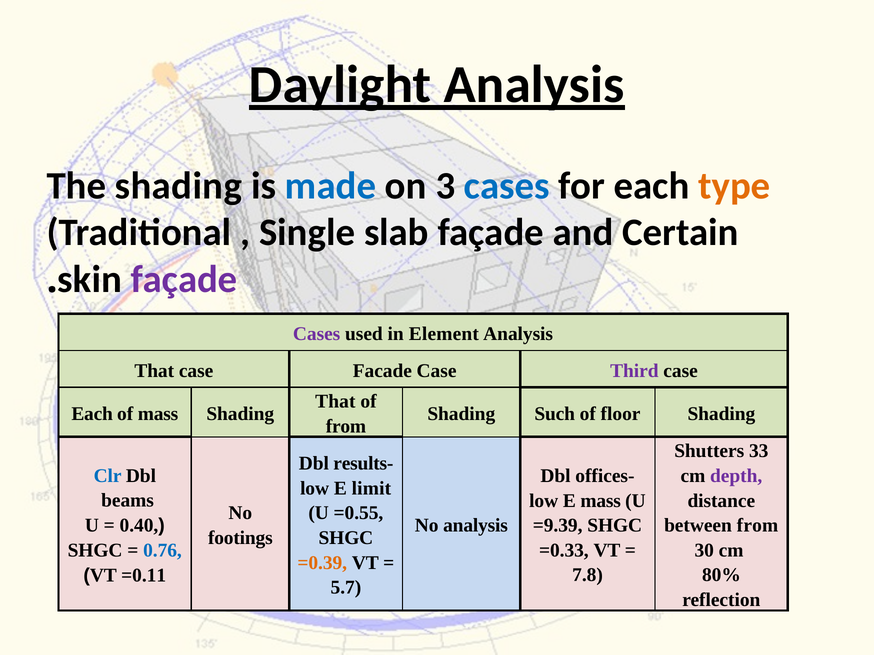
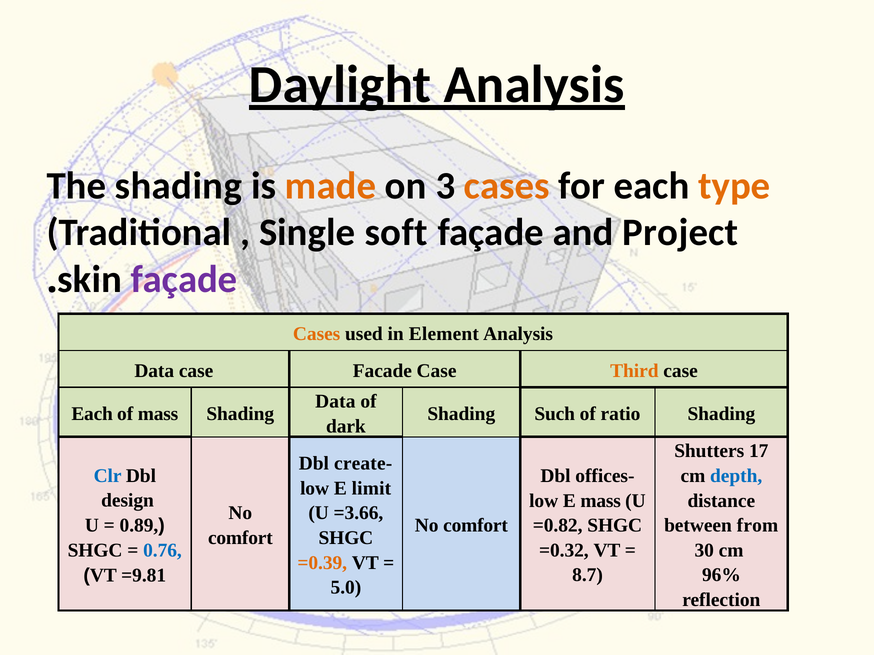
made colour: blue -> orange
cases at (507, 186) colour: blue -> orange
slab: slab -> soft
Certain: Certain -> Project
Cases at (317, 334) colour: purple -> orange
That at (154, 371): That -> Data
Third colour: purple -> orange
That at (335, 402): That -> Data
floor: floor -> ratio
from at (346, 427): from -> dark
33: 33 -> 17
results-: results- -> create-
depth colour: purple -> blue
beams: beams -> design
=0.55: =0.55 -> =3.66
analysis at (476, 526): analysis -> comfort
=9.39: =9.39 -> =0.82
0.40: 0.40 -> 0.89
footings at (240, 538): footings -> comfort
=0.33: =0.33 -> =0.32
7.8: 7.8 -> 8.7
80%: 80% -> 96%
=0.11: =0.11 -> =9.81
5.7: 5.7 -> 5.0
